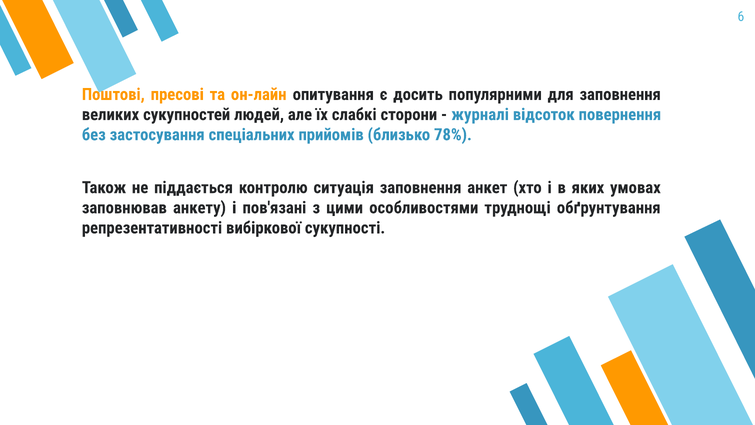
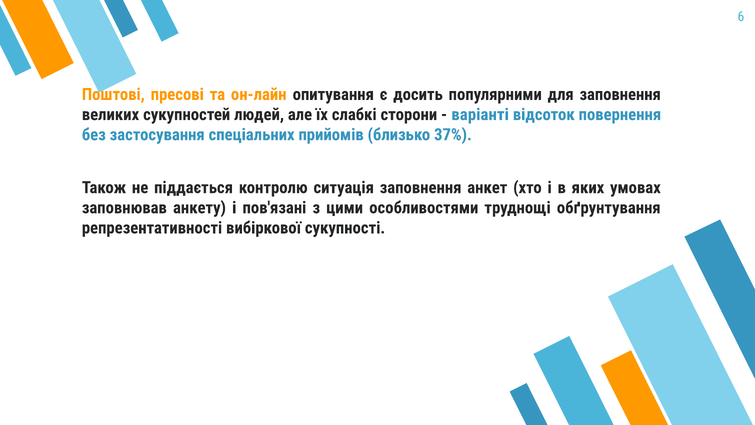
журналі: журналі -> варіанті
78%: 78% -> 37%
